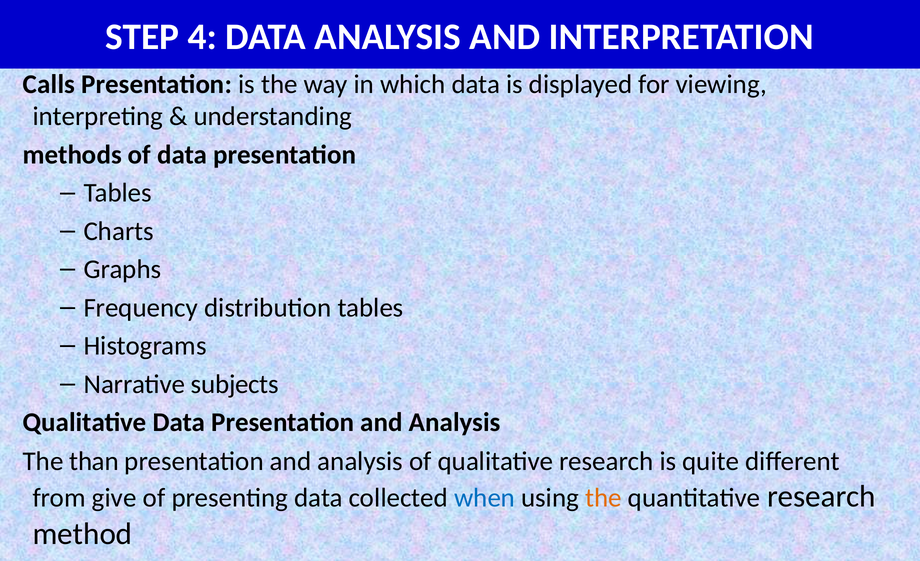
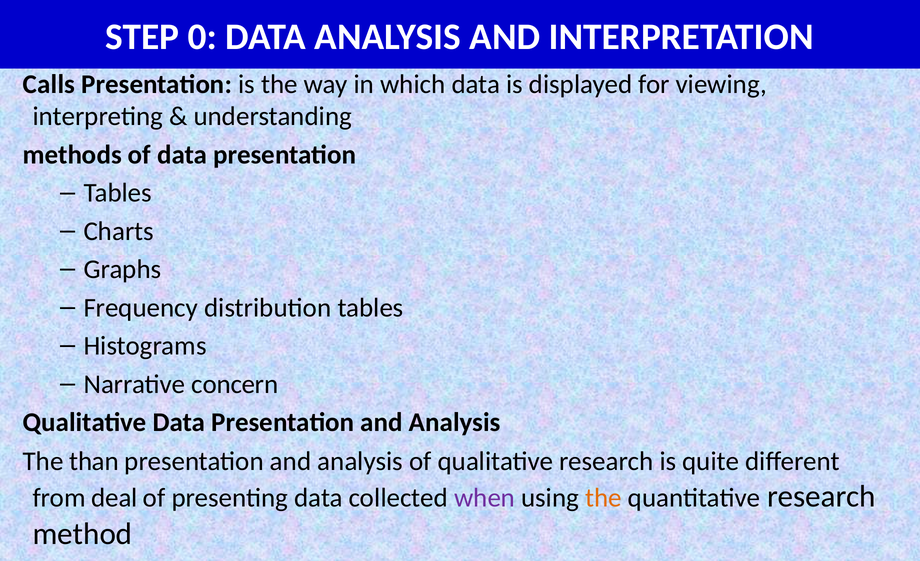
4: 4 -> 0
subjects: subjects -> concern
give: give -> deal
when colour: blue -> purple
